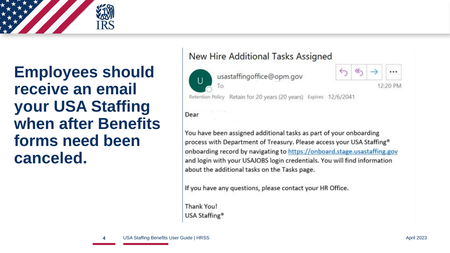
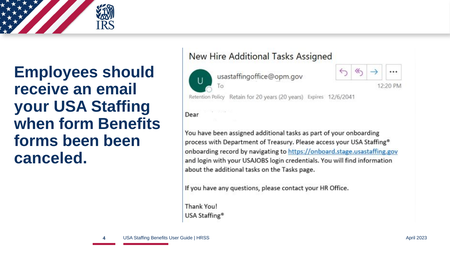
after: after -> form
forms need: need -> been
